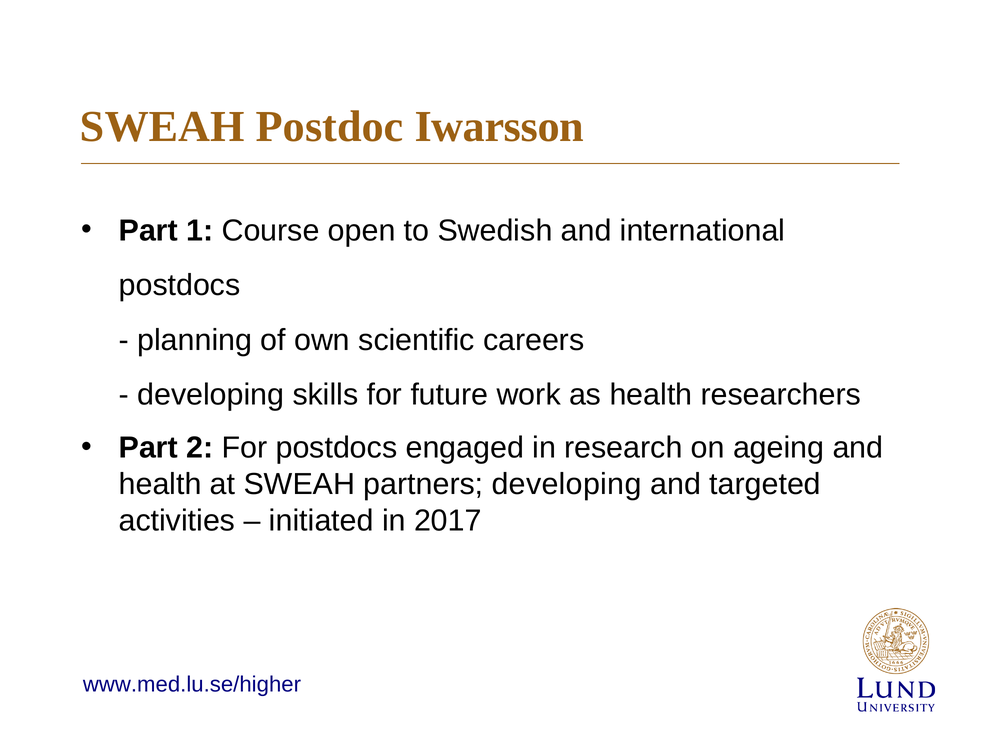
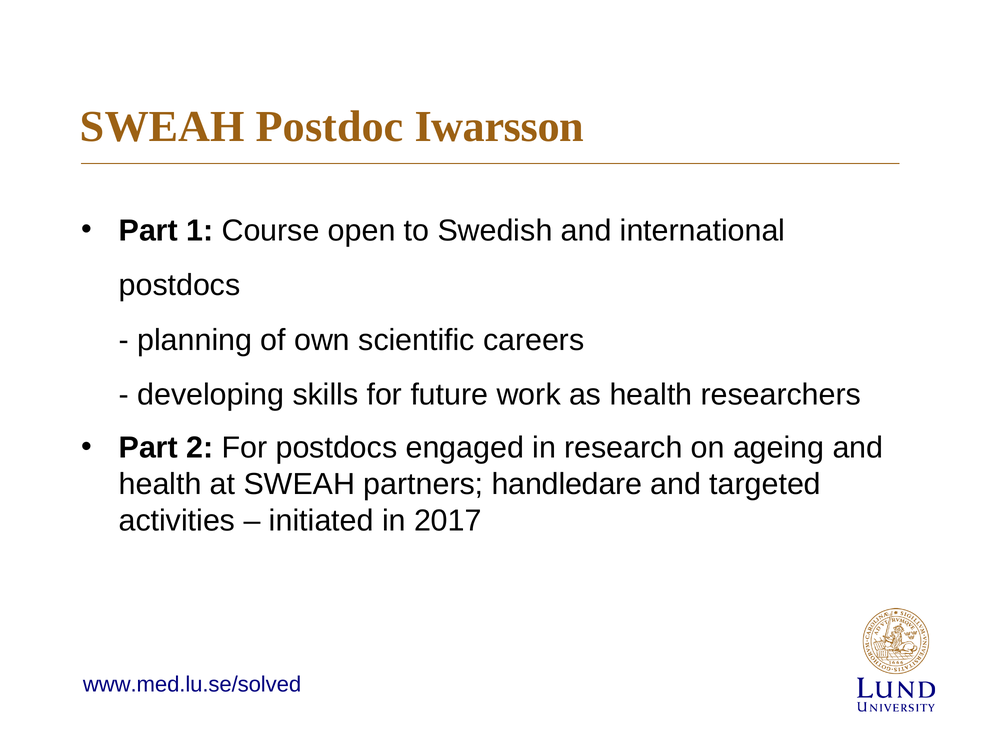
partners developing: developing -> handledare
www.med.lu.se/higher: www.med.lu.se/higher -> www.med.lu.se/solved
